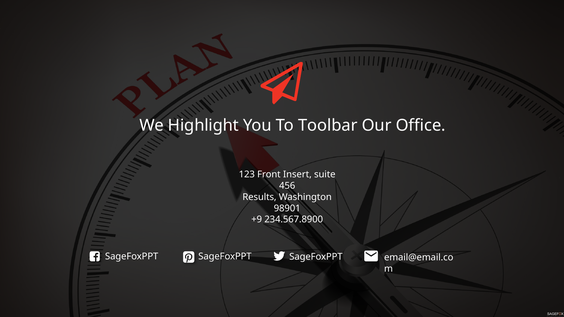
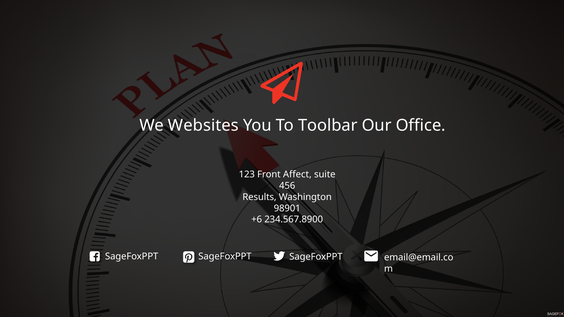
Highlight: Highlight -> Websites
Insert: Insert -> Affect
+9: +9 -> +6
